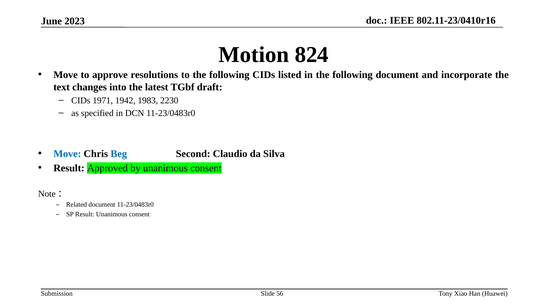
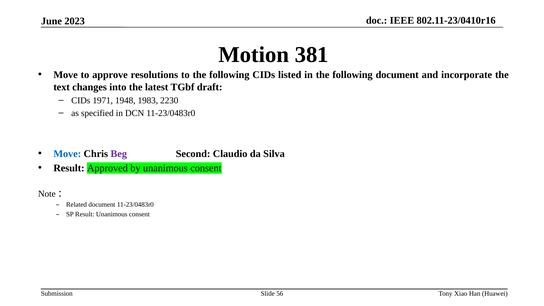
824: 824 -> 381
1942: 1942 -> 1948
Beg colour: blue -> purple
